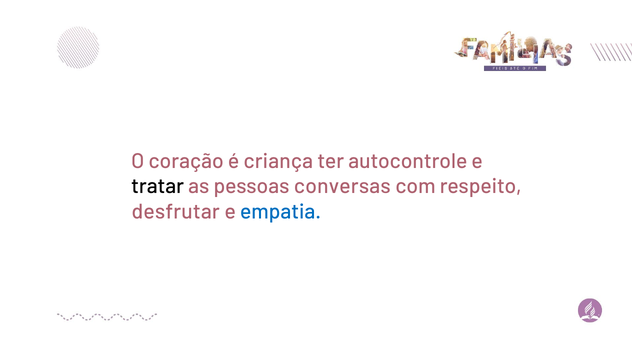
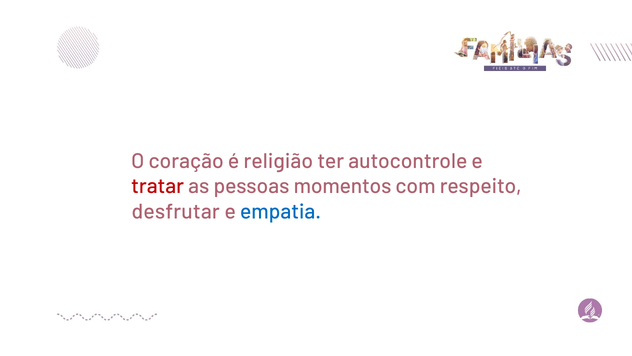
criança: criança -> religião
tratar colour: black -> red
conversas: conversas -> momentos
